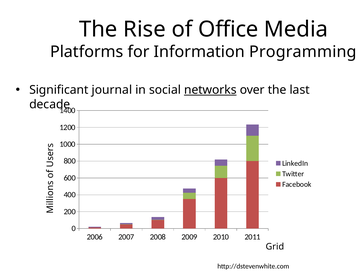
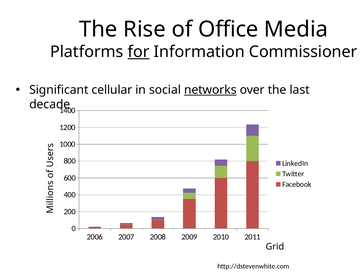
for underline: none -> present
Programming: Programming -> Commissioner
journal: journal -> cellular
